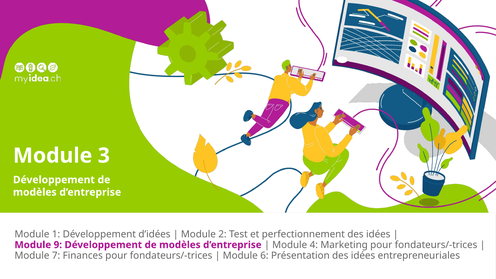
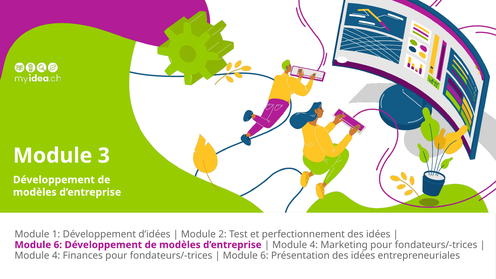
9 at (58, 245): 9 -> 6
7 at (56, 255): 7 -> 4
